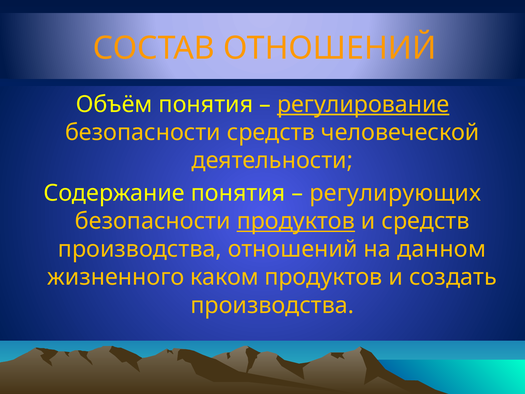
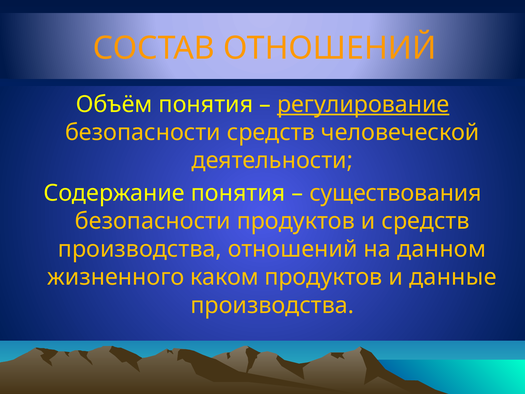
регулирующих: регулирующих -> существования
продуктов at (296, 221) underline: present -> none
создать: создать -> данные
